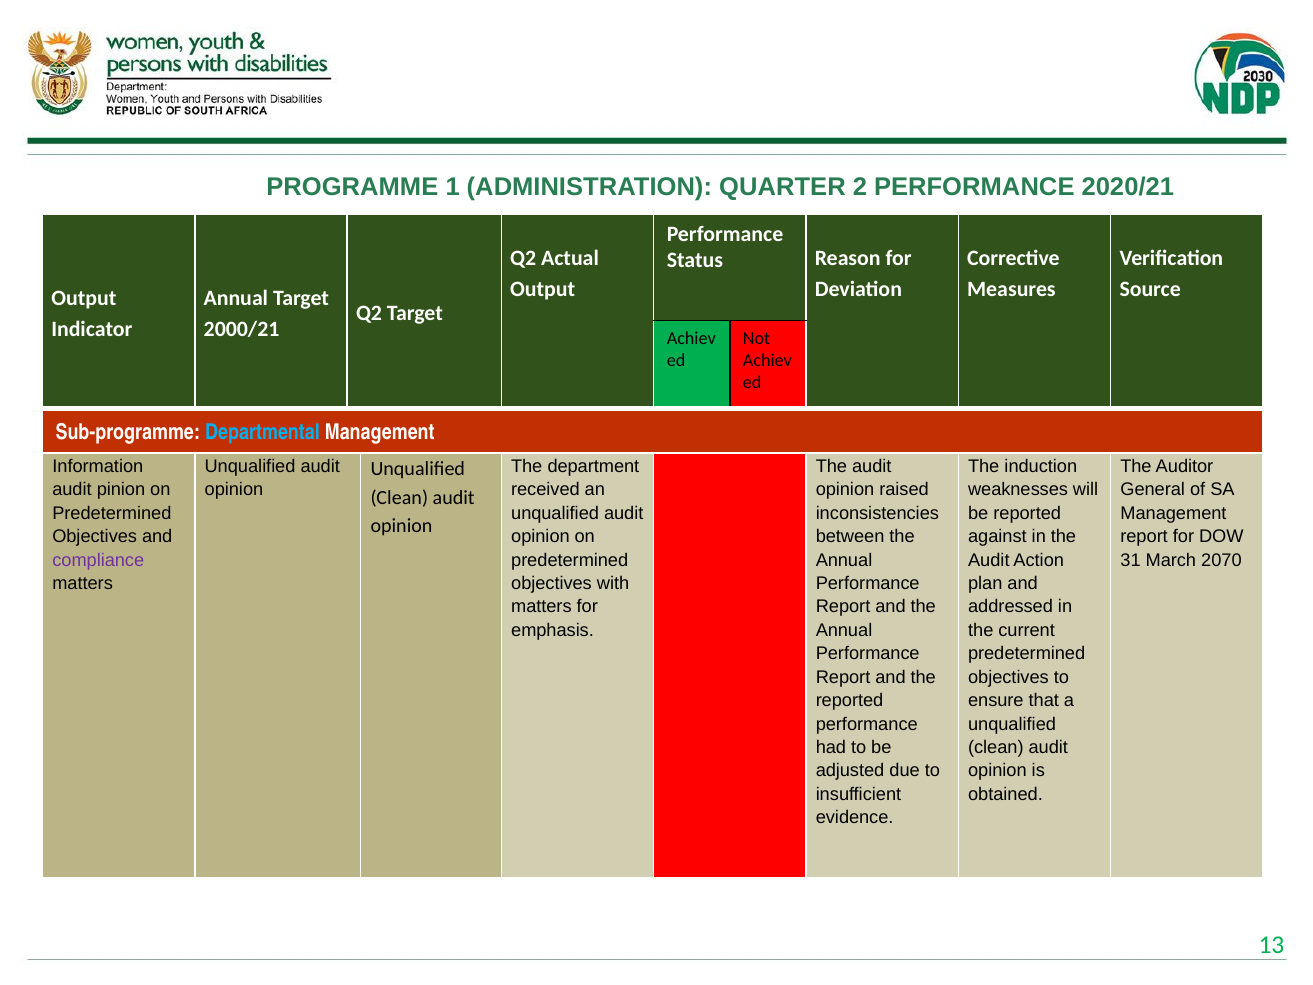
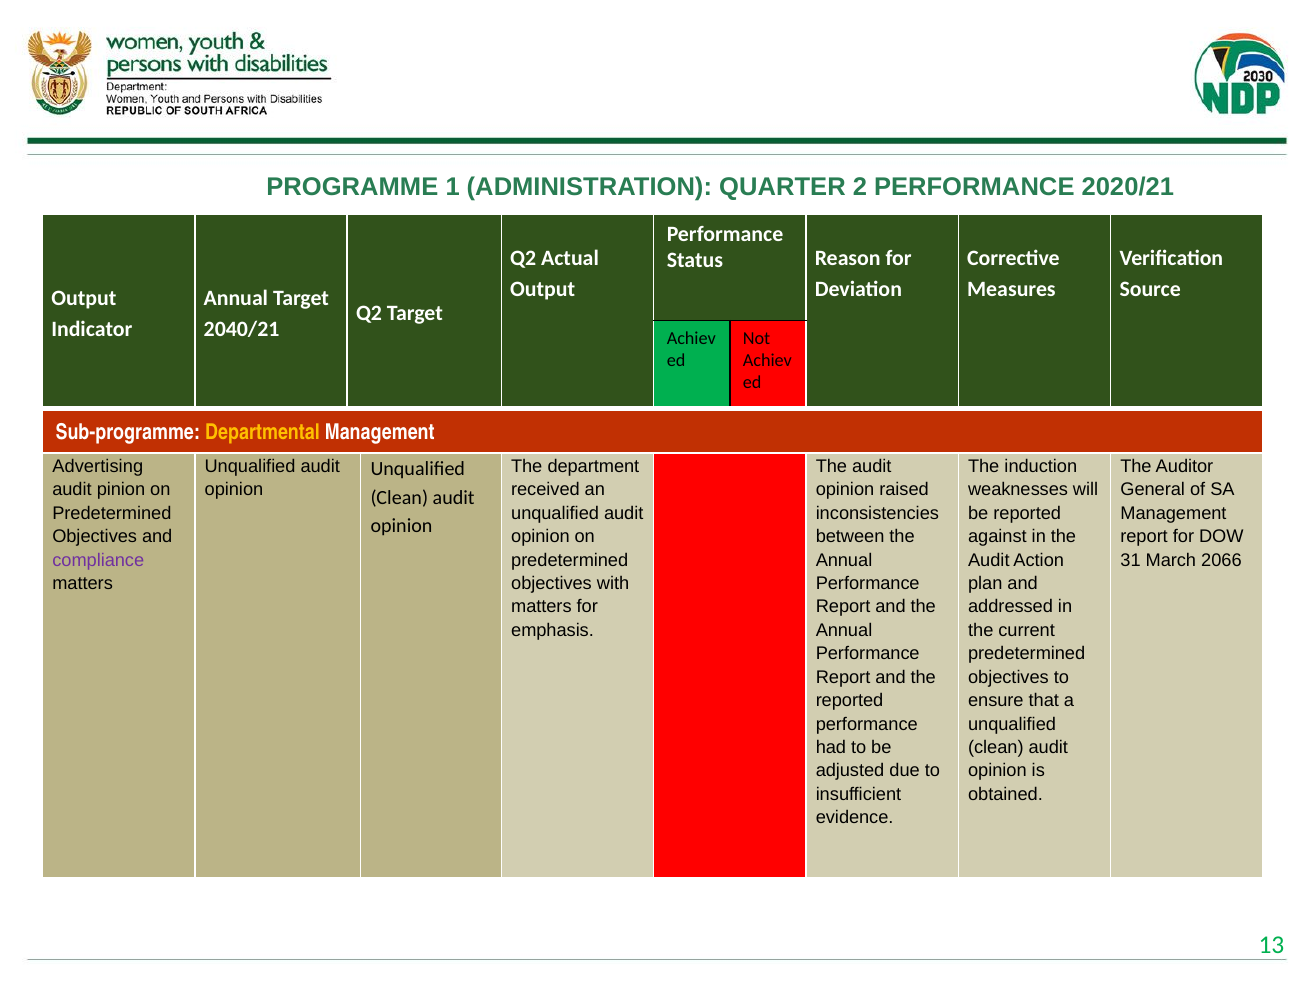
2000/21: 2000/21 -> 2040/21
Departmental colour: light blue -> yellow
Information: Information -> Advertising
2070: 2070 -> 2066
